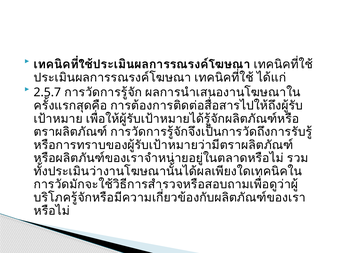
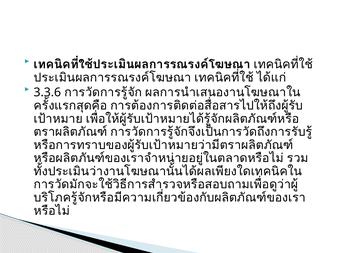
2.5.7: 2.5.7 -> 3.3.6
